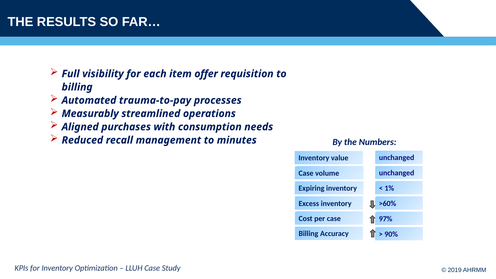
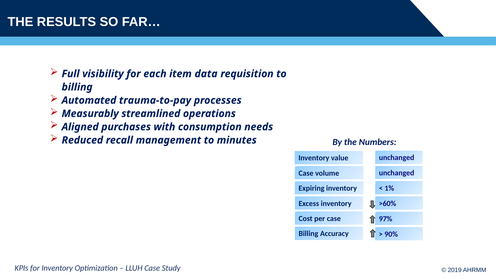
offer: offer -> data
